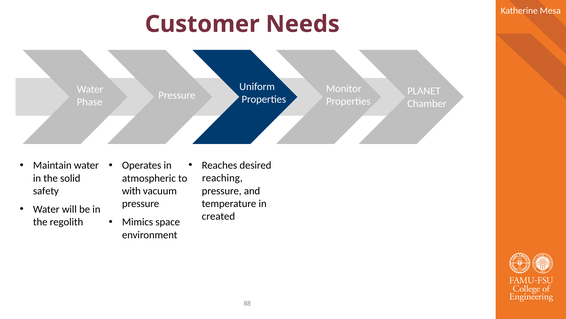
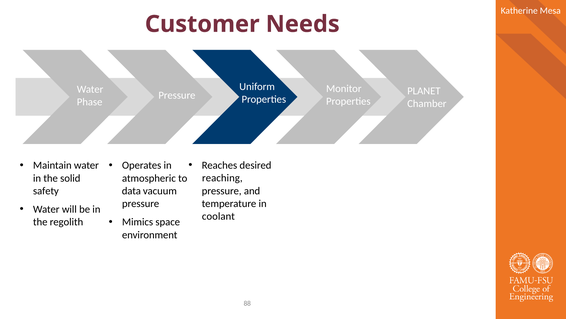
with: with -> data
created: created -> coolant
